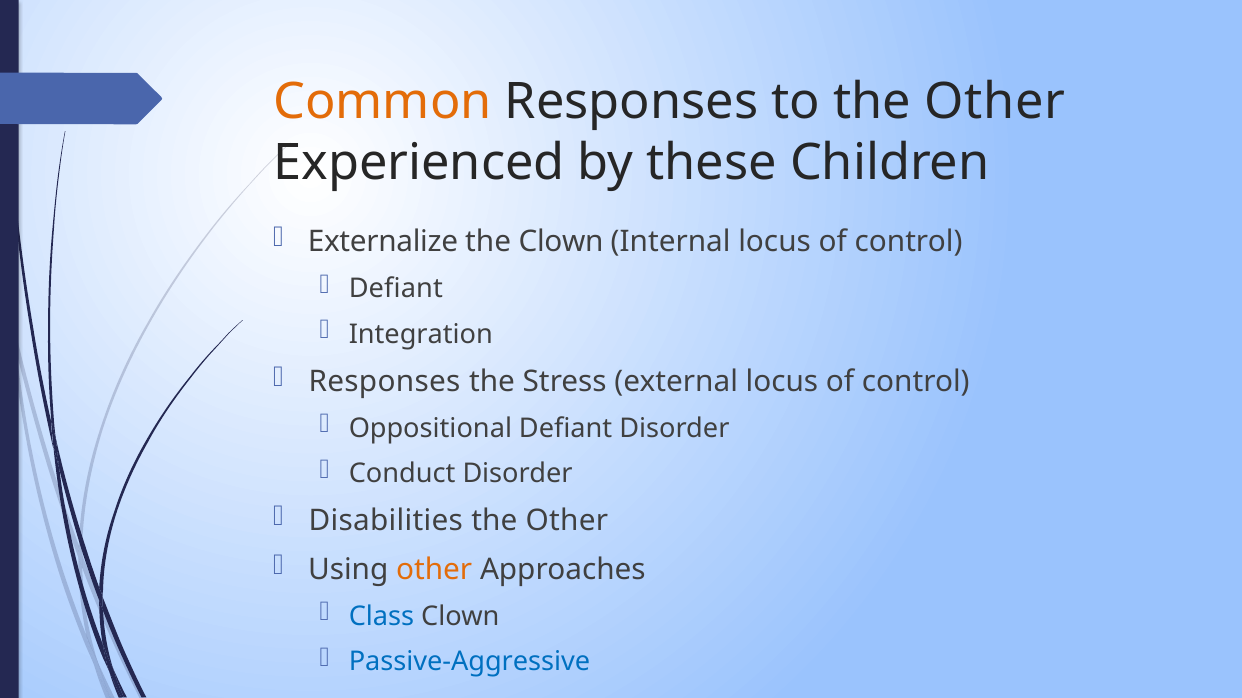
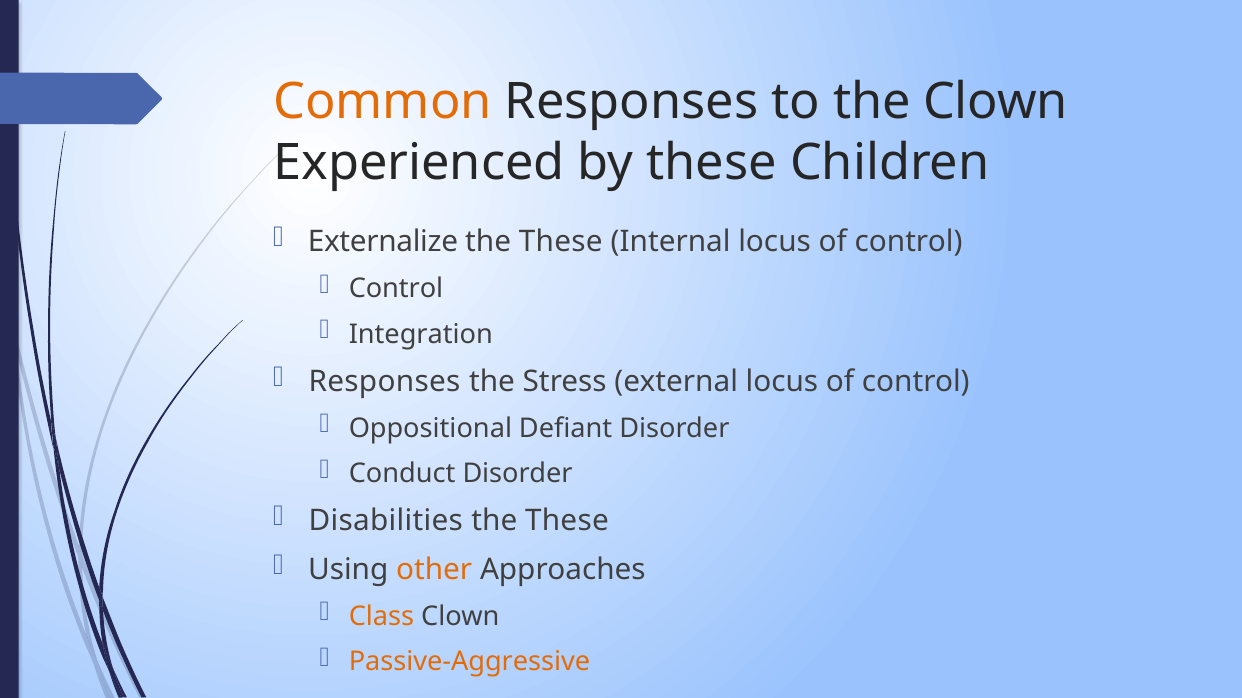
to the Other: Other -> Clown
Clown at (561, 242): Clown -> These
Defiant at (396, 289): Defiant -> Control
Other at (567, 521): Other -> These
Class colour: blue -> orange
Passive-Aggressive colour: blue -> orange
